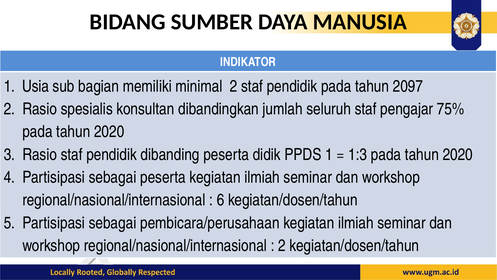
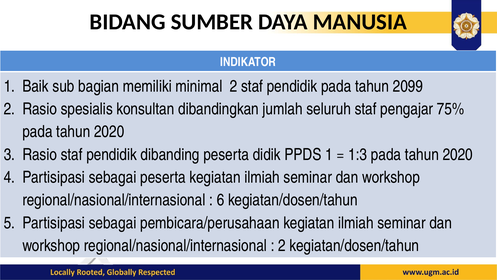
Usia: Usia -> Baik
2097: 2097 -> 2099
